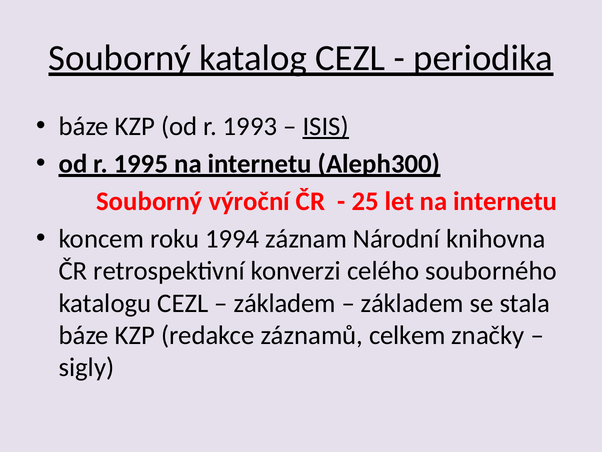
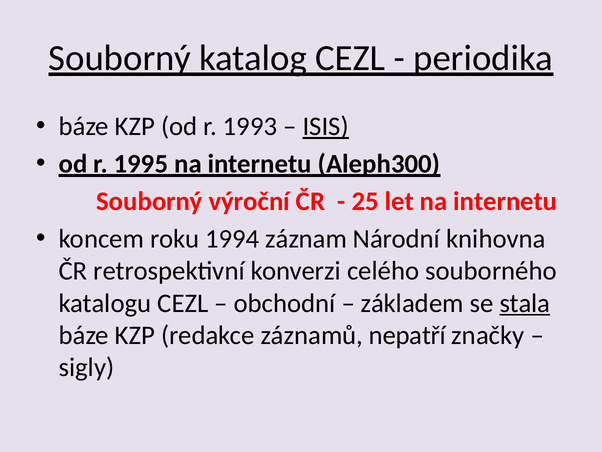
základem at (285, 303): základem -> obchodní
stala underline: none -> present
celkem: celkem -> nepatří
